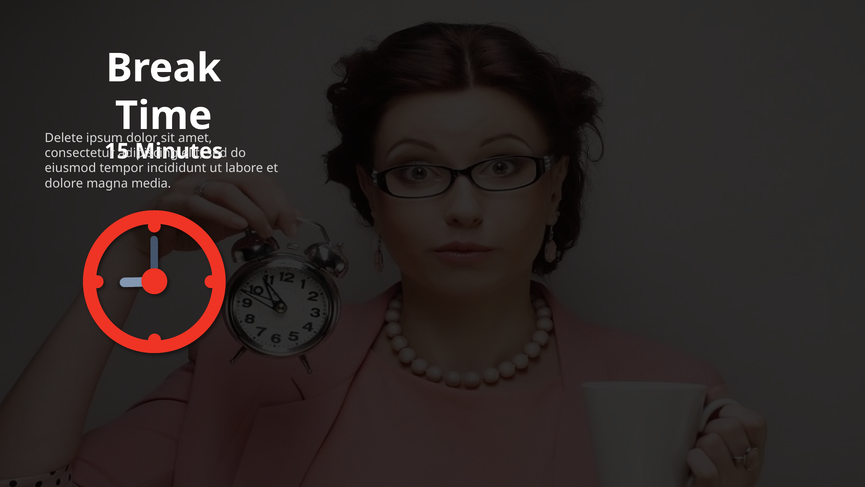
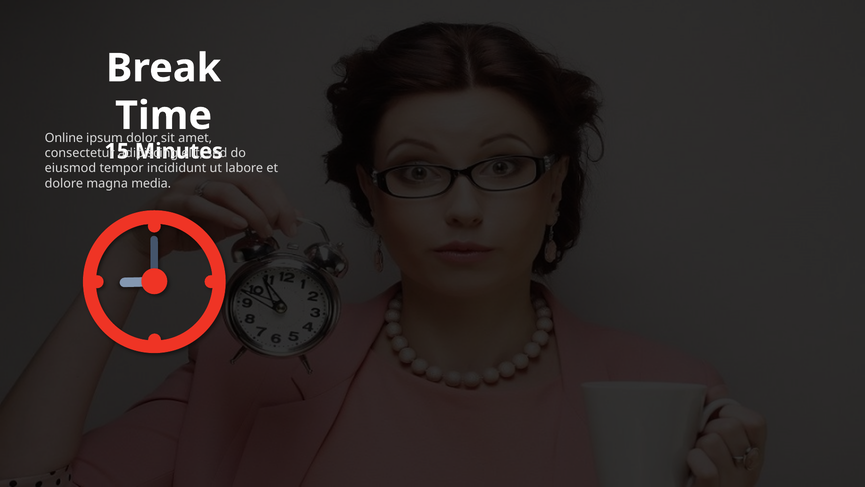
Delete: Delete -> Online
